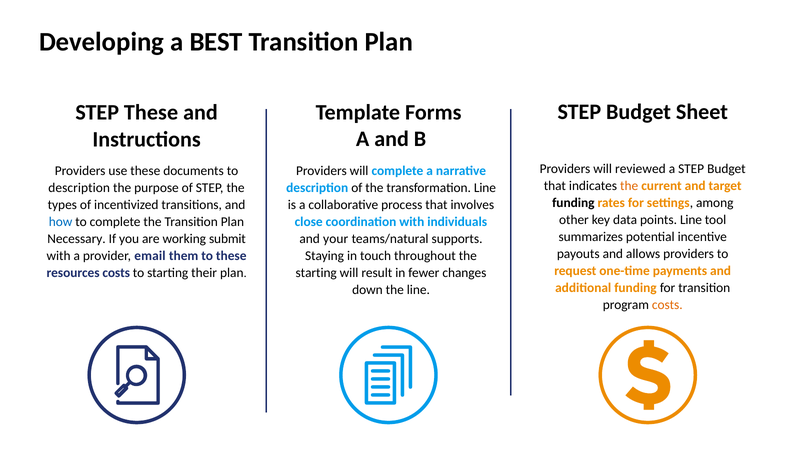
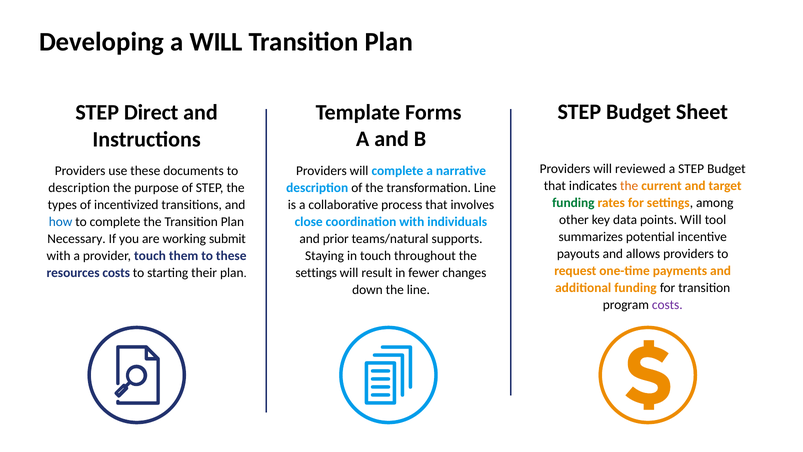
a BEST: BEST -> WILL
STEP These: These -> Direct
funding at (573, 203) colour: black -> green
points Line: Line -> Will
your: your -> prior
provider email: email -> touch
starting at (316, 273): starting -> settings
costs at (667, 305) colour: orange -> purple
